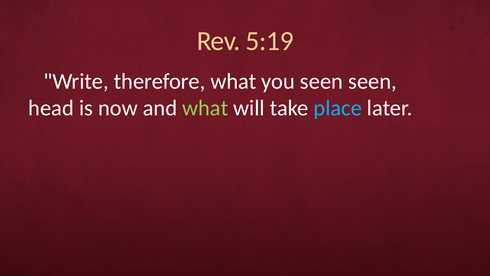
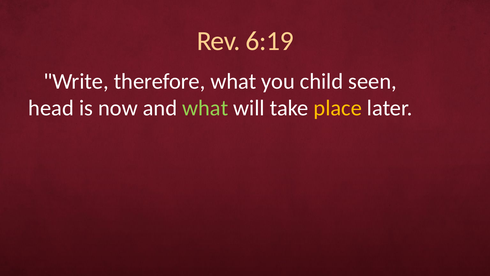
5:19: 5:19 -> 6:19
you seen: seen -> child
place colour: light blue -> yellow
